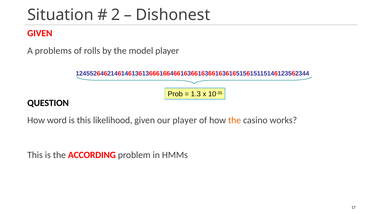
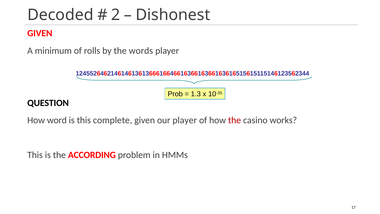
Situation: Situation -> Decoded
problems: problems -> minimum
model: model -> words
likelihood: likelihood -> complete
the at (235, 120) colour: orange -> red
